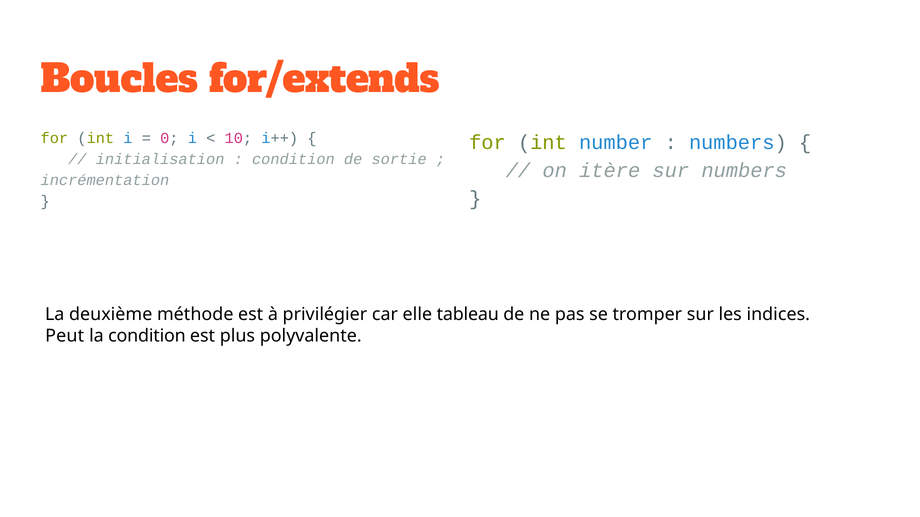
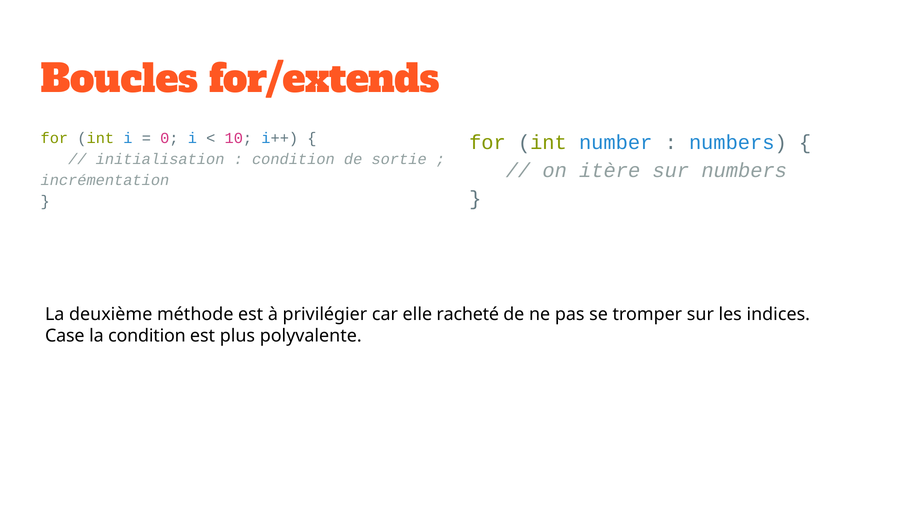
tableau: tableau -> racheté
Peut: Peut -> Case
